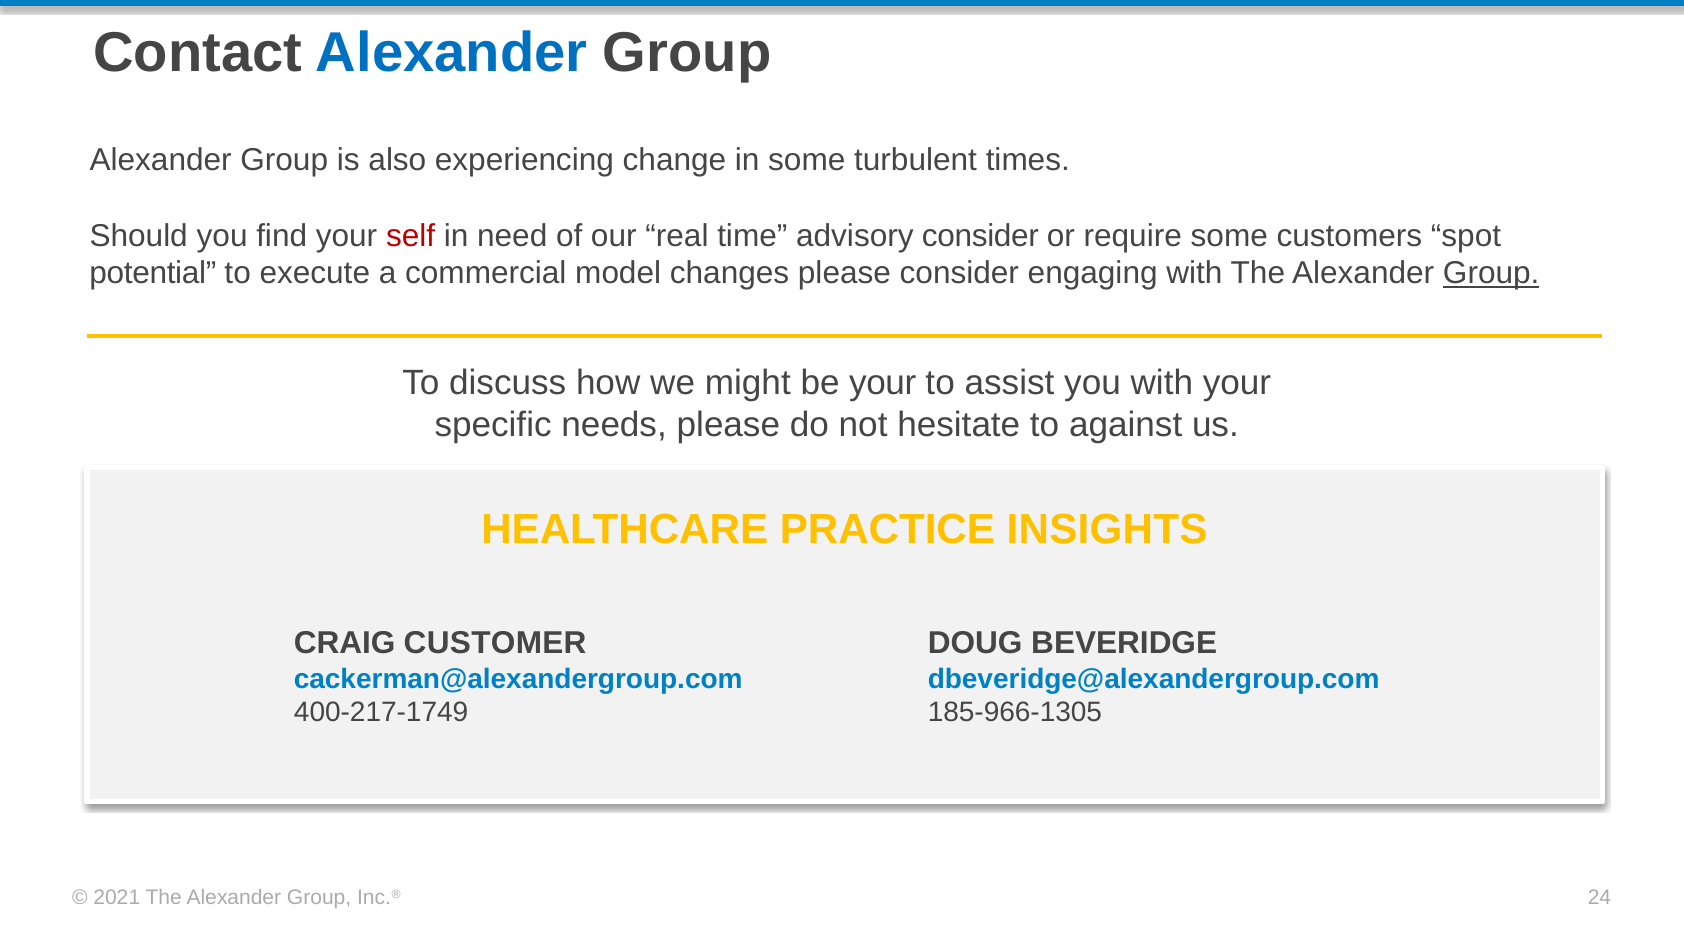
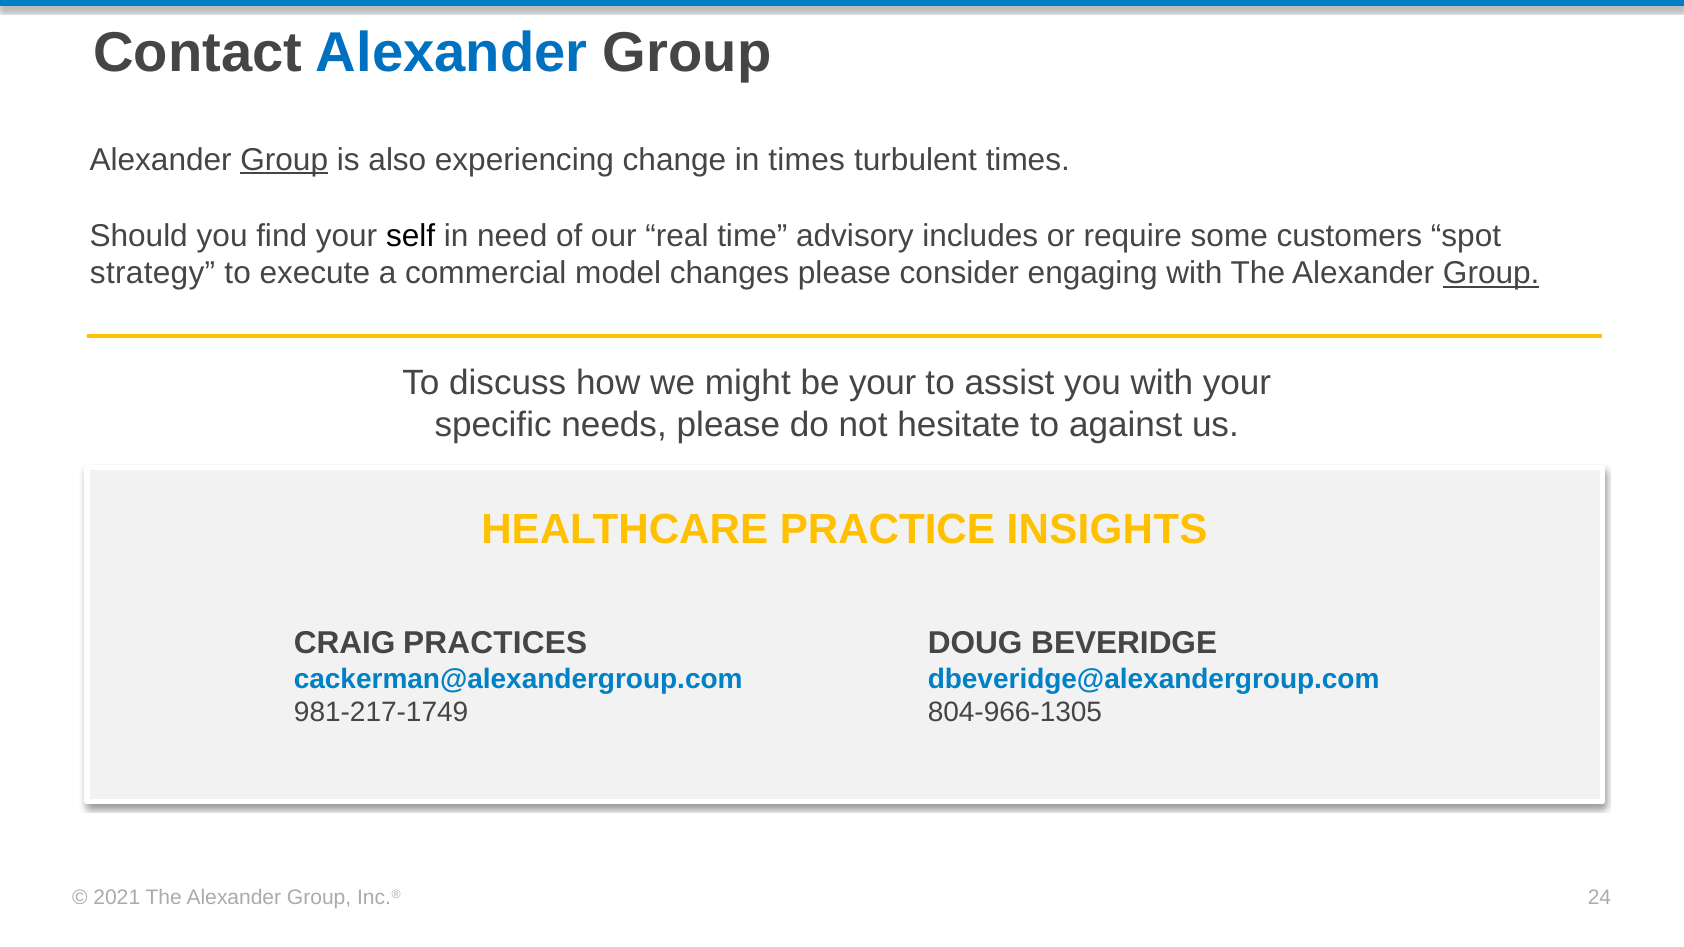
Group at (284, 160) underline: none -> present
in some: some -> times
self colour: red -> black
advisory consider: consider -> includes
potential: potential -> strategy
CUSTOMER: CUSTOMER -> PRACTICES
400-217-1749: 400-217-1749 -> 981-217-1749
185-966-1305: 185-966-1305 -> 804-966-1305
